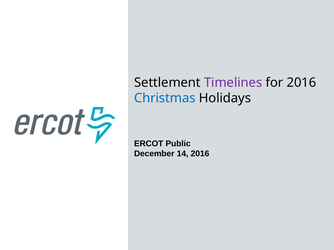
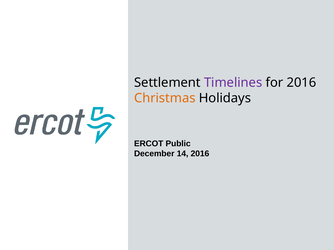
Christmas colour: blue -> orange
